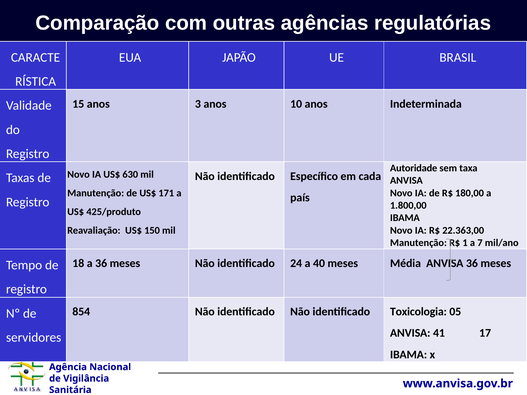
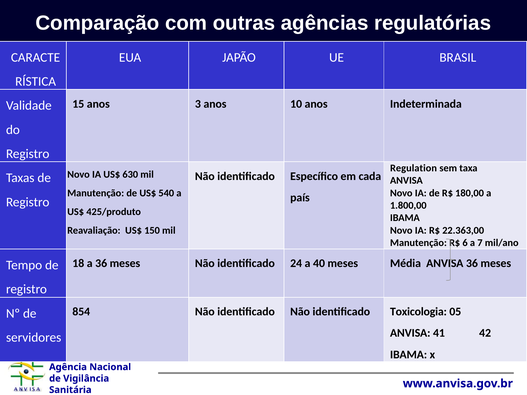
Autoridade: Autoridade -> Regulation
171: 171 -> 540
1: 1 -> 6
17: 17 -> 42
